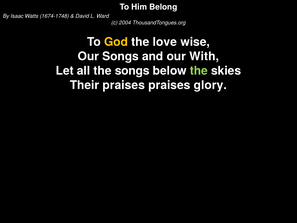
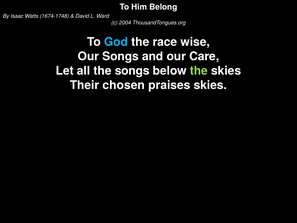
God colour: yellow -> light blue
love: love -> race
With: With -> Care
Their praises: praises -> chosen
praises glory: glory -> skies
